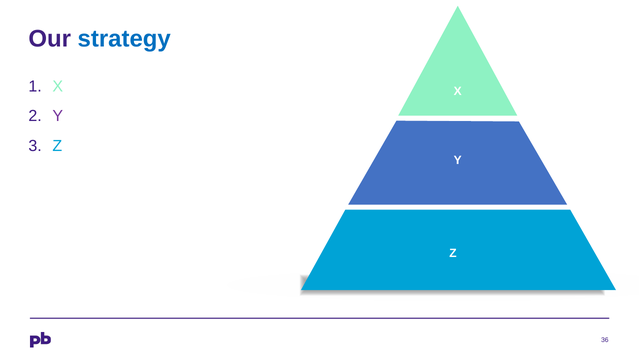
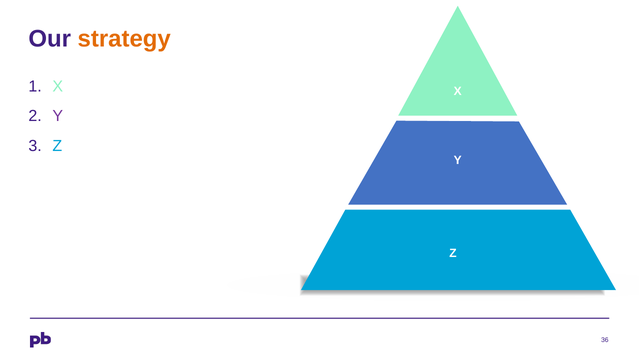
strategy colour: blue -> orange
